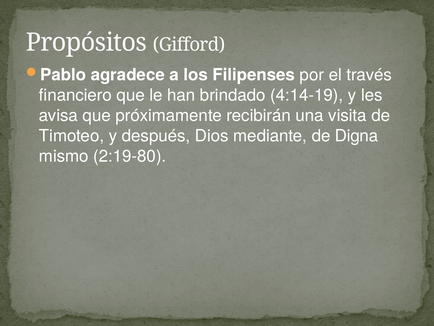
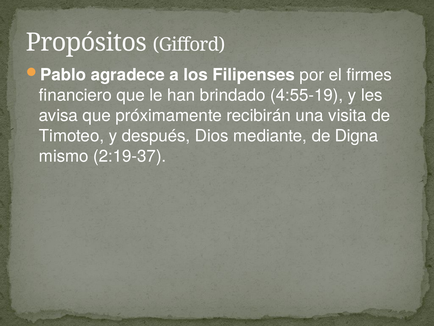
través: través -> firmes
4:14-19: 4:14-19 -> 4:55-19
2:19-80: 2:19-80 -> 2:19-37
